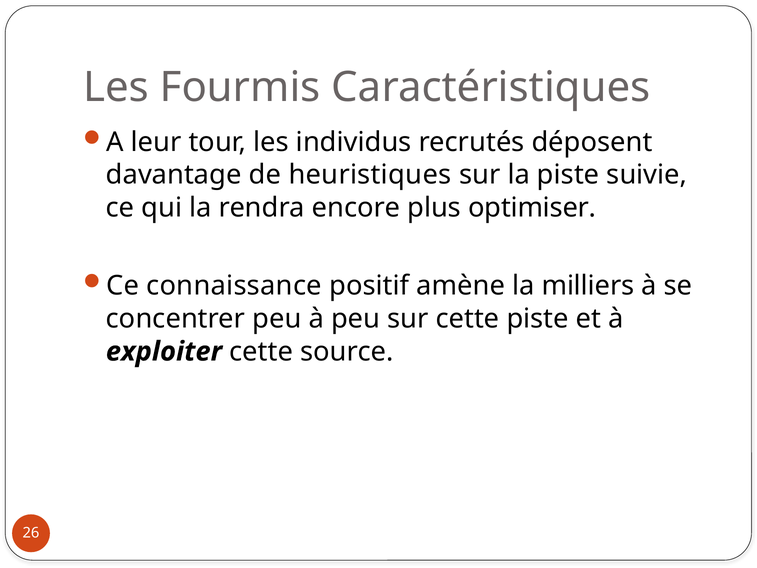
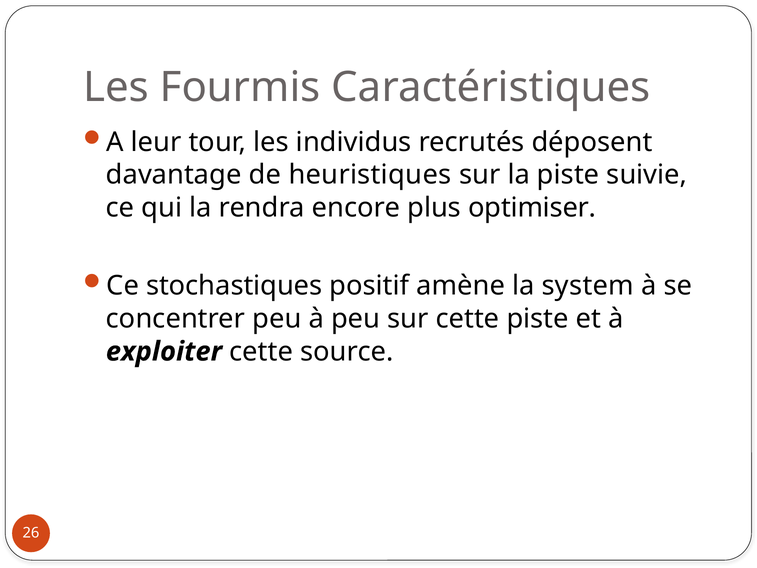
connaissance: connaissance -> stochastiques
milliers: milliers -> system
